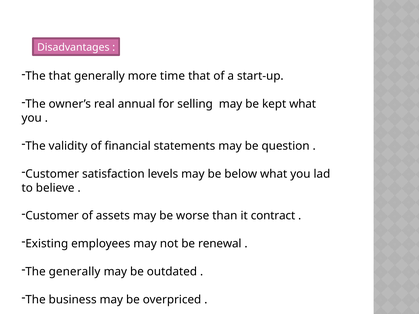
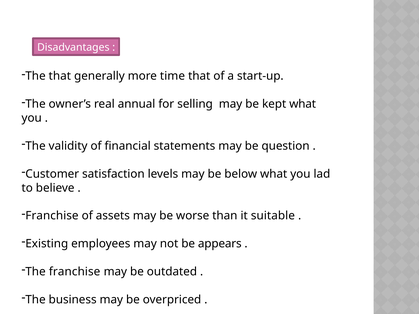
Customer at (52, 216): Customer -> Franchise
contract: contract -> suitable
renewal: renewal -> appears
The generally: generally -> franchise
